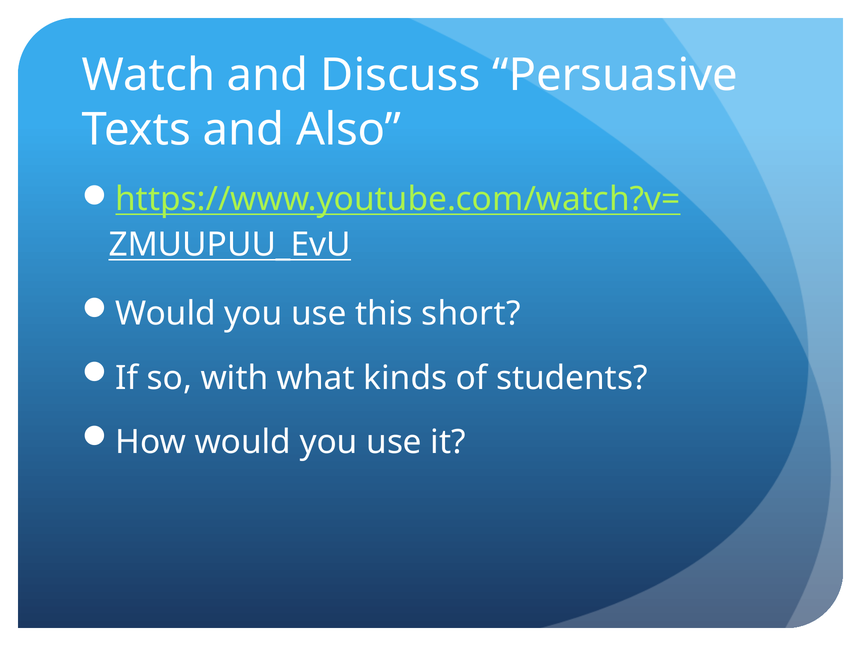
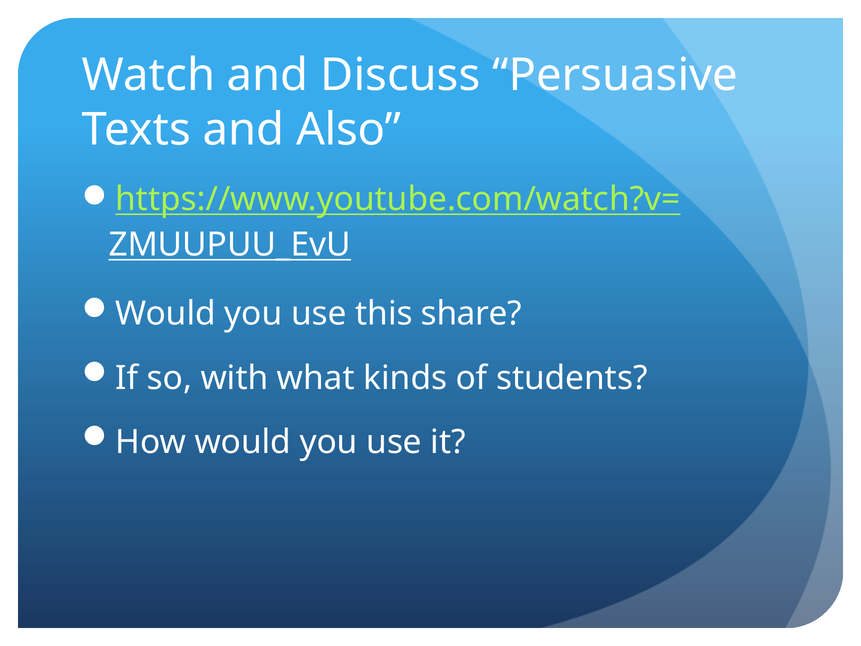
short: short -> share
